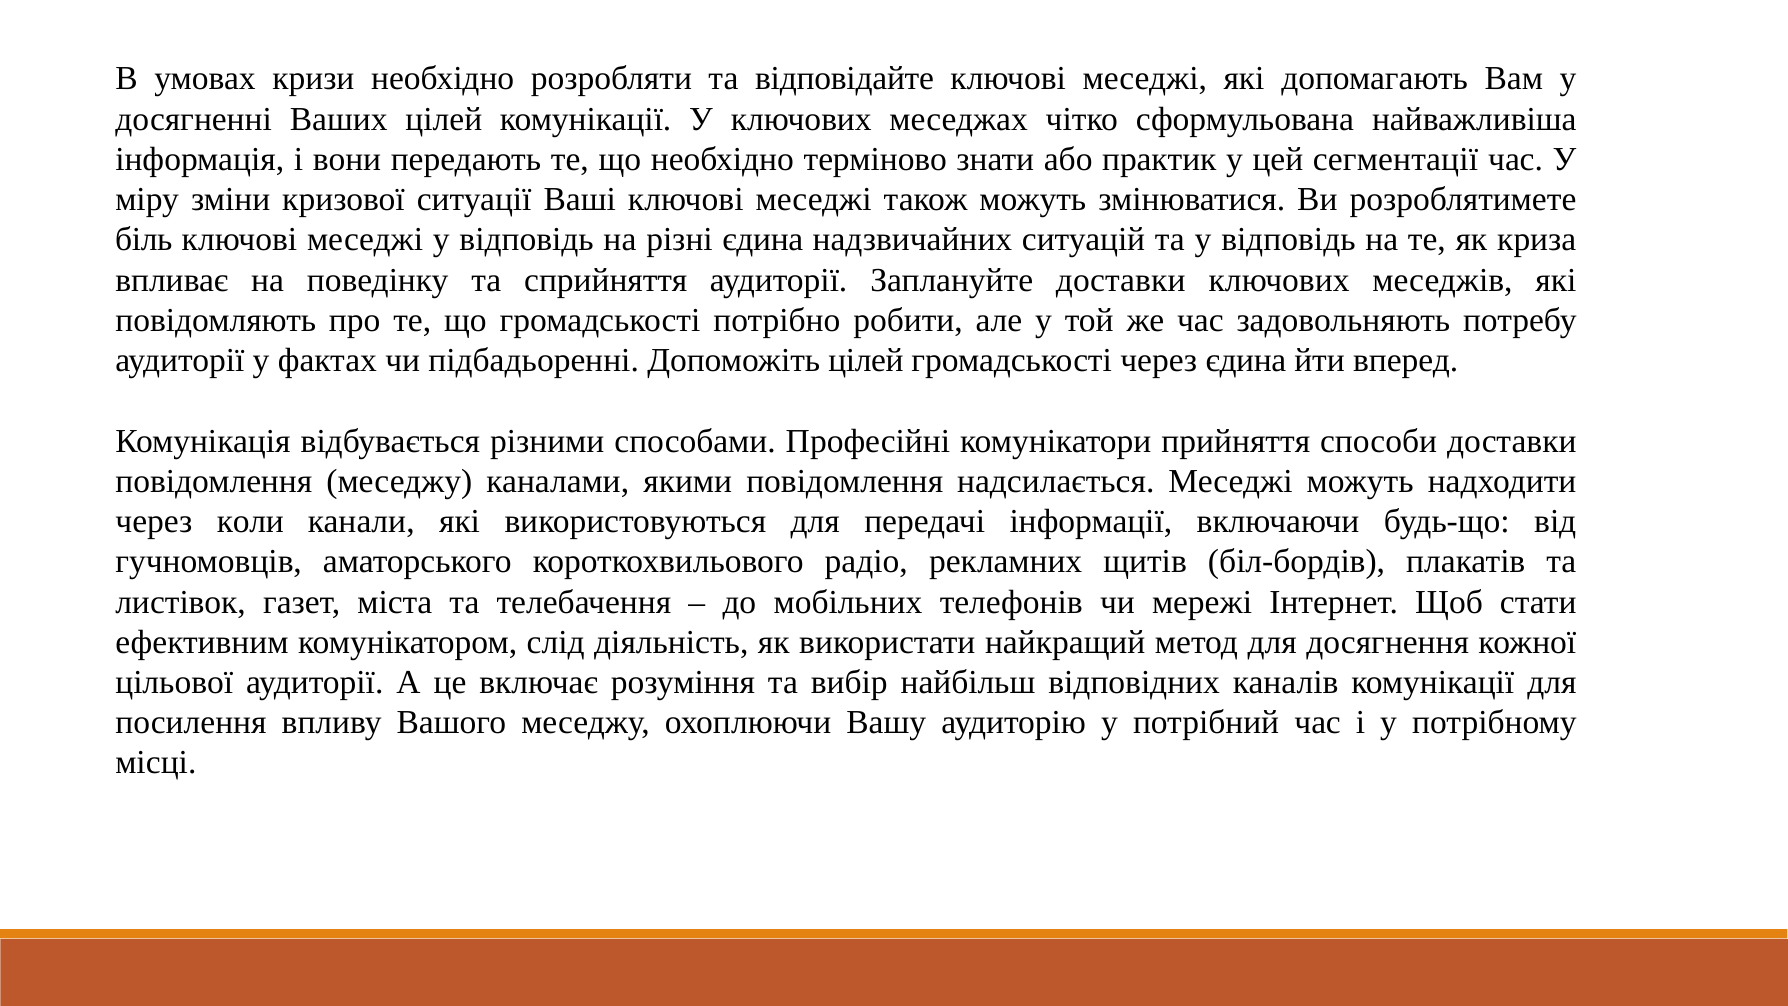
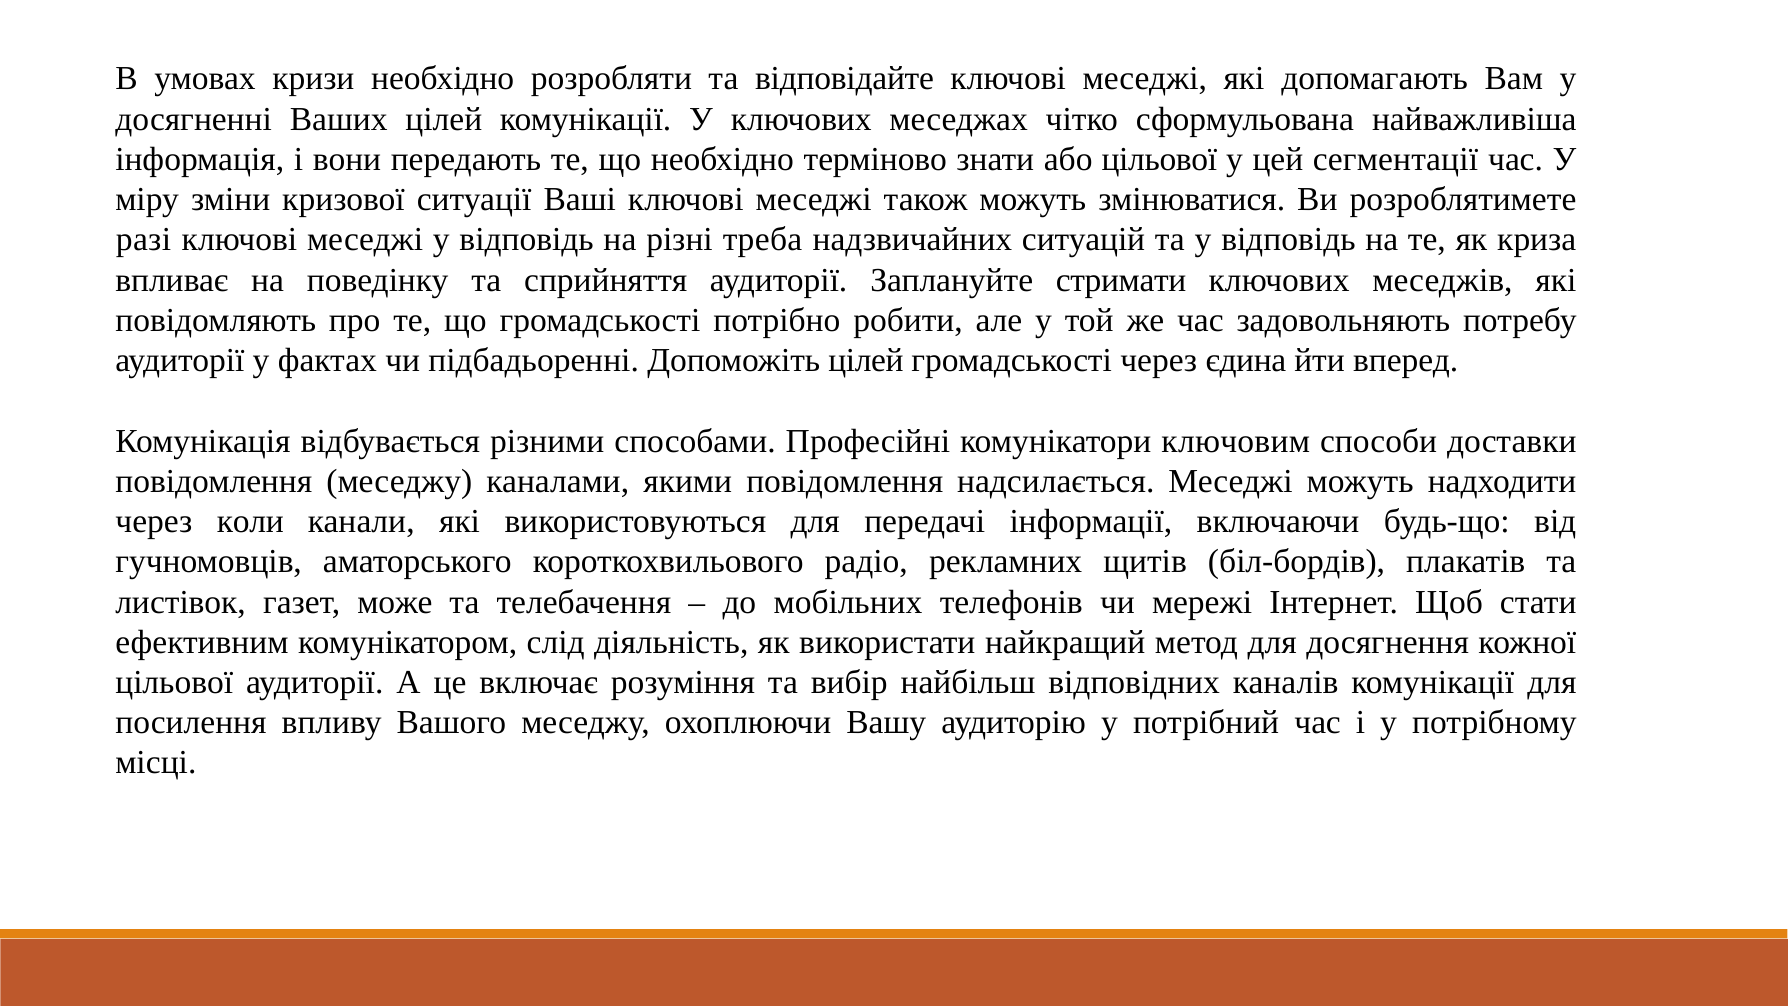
або практик: практик -> цільової
біль: біль -> разі
різні єдина: єдина -> треба
Заплануйте доставки: доставки -> стримати
прийняття: прийняття -> ключовим
міста: міста -> може
